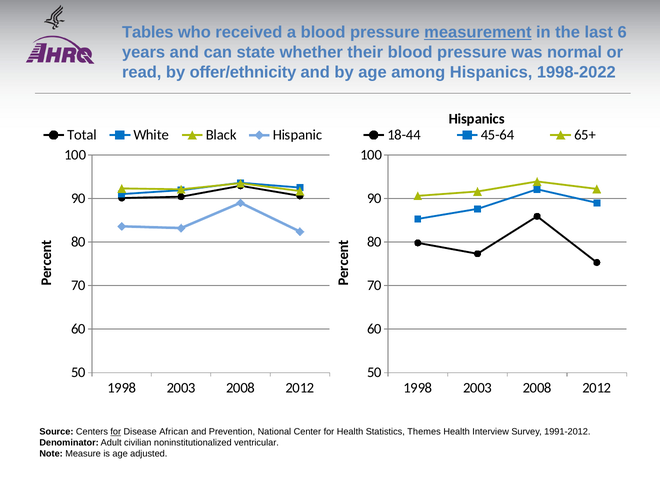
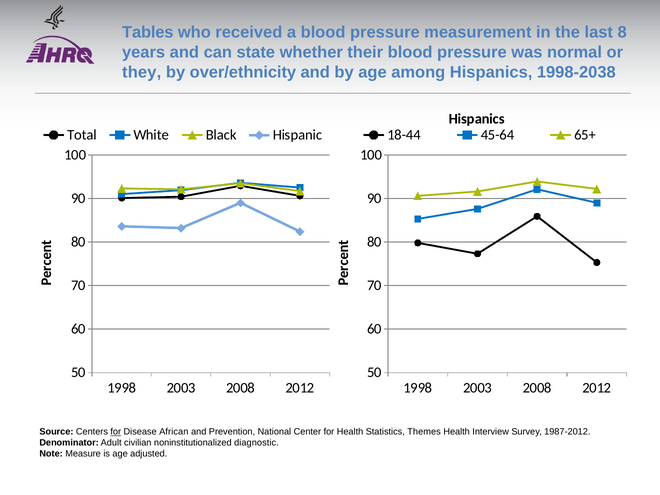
measurement underline: present -> none
6: 6 -> 8
read: read -> they
offer/ethnicity: offer/ethnicity -> over/ethnicity
1998-2022: 1998-2022 -> 1998-2038
1991-2012: 1991-2012 -> 1987-2012
ventricular: ventricular -> diagnostic
